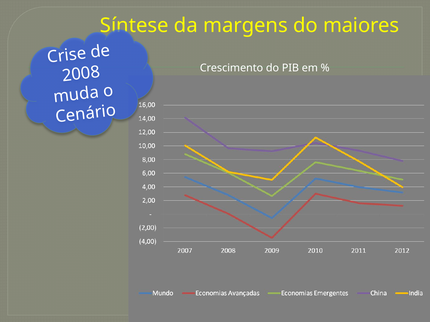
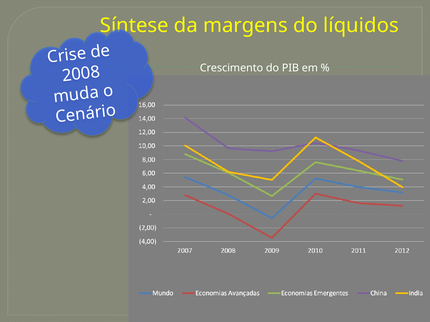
maiores: maiores -> líquidos
